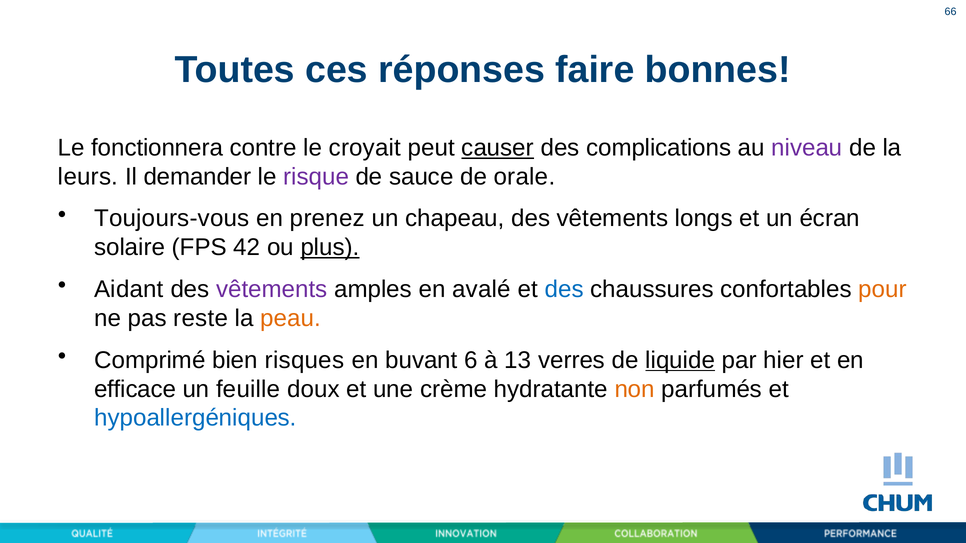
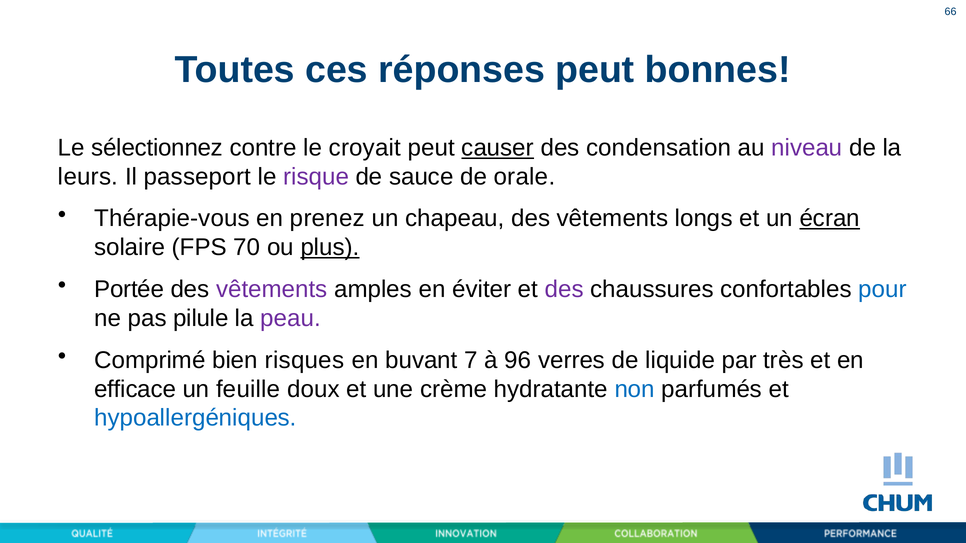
réponses faire: faire -> peut
fonctionnera: fonctionnera -> sélectionnez
complications: complications -> condensation
demander: demander -> passeport
Toujours-vous: Toujours-vous -> Thérapie-vous
écran underline: none -> present
42: 42 -> 70
Aidant: Aidant -> Portée
avalé: avalé -> éviter
des at (564, 290) colour: blue -> purple
pour colour: orange -> blue
reste: reste -> pilule
peau colour: orange -> purple
6: 6 -> 7
13: 13 -> 96
liquide underline: present -> none
hier: hier -> très
non colour: orange -> blue
